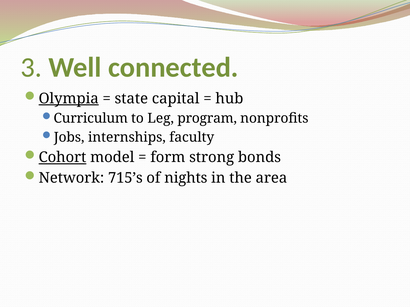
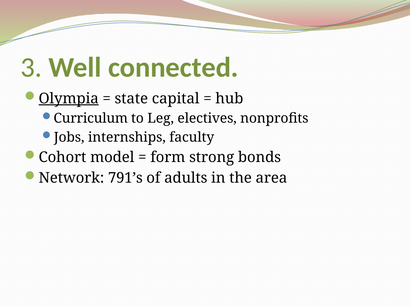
program: program -> electives
Cohort underline: present -> none
715’s: 715’s -> 791’s
nights: nights -> adults
